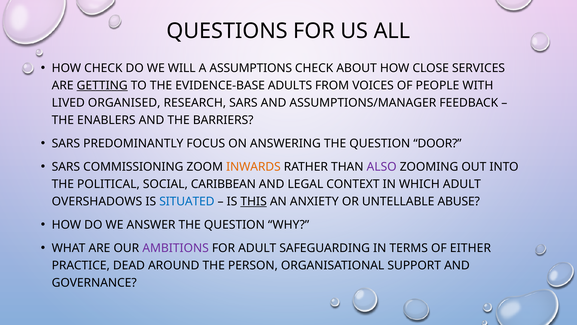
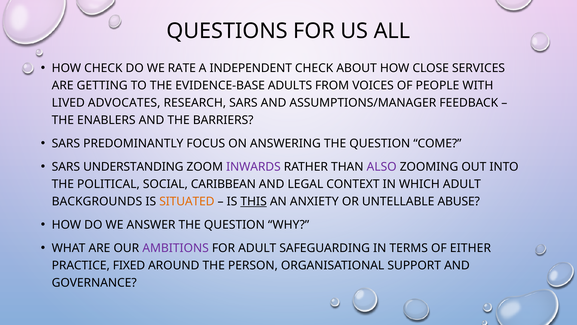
WILL: WILL -> RATE
ASSUMPTIONS: ASSUMPTIONS -> INDEPENDENT
GETTING underline: present -> none
ORGANISED: ORGANISED -> ADVOCATES
DOOR: DOOR -> COME
COMMISSIONING: COMMISSIONING -> UNDERSTANDING
INWARDS colour: orange -> purple
OVERSHADOWS: OVERSHADOWS -> BACKGROUNDS
SITUATED colour: blue -> orange
DEAD: DEAD -> FIXED
